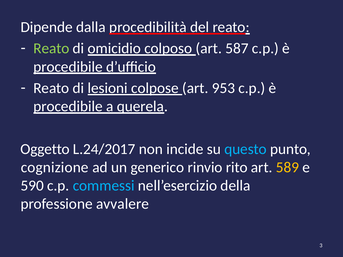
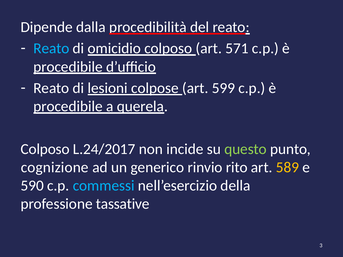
Reato at (51, 48) colour: light green -> light blue
587: 587 -> 571
953: 953 -> 599
Oggetto at (45, 149): Oggetto -> Colposo
questo colour: light blue -> light green
avvalere: avvalere -> tassative
